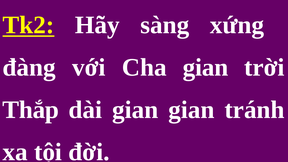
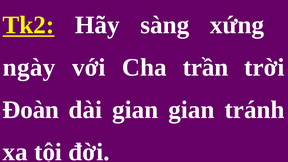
đàng: đàng -> ngày
Cha gian: gian -> trần
Thắp: Thắp -> Đoàn
